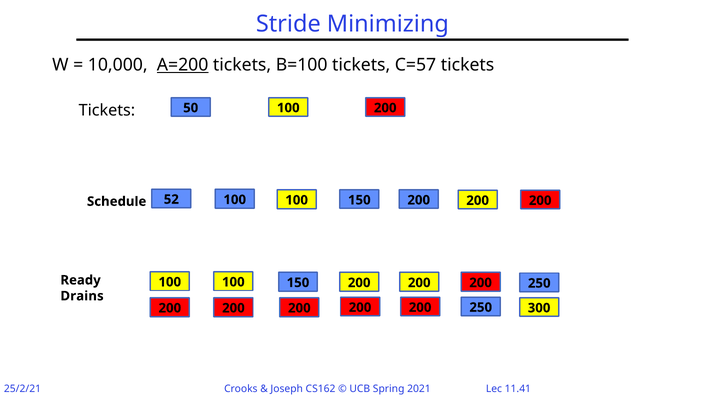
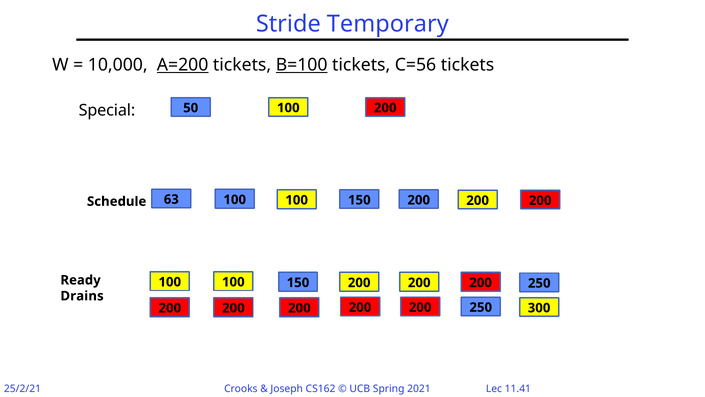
Minimizing: Minimizing -> Temporary
B=100 underline: none -> present
C=57: C=57 -> C=56
Tickets at (107, 110): Tickets -> Special
52: 52 -> 63
